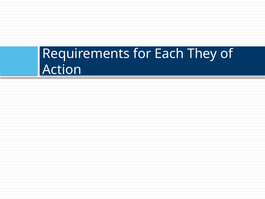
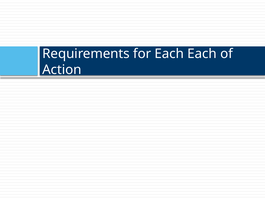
Each They: They -> Each
